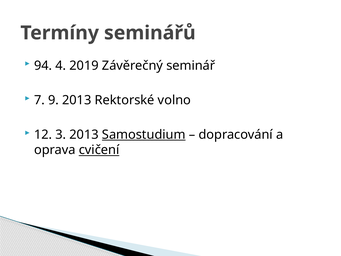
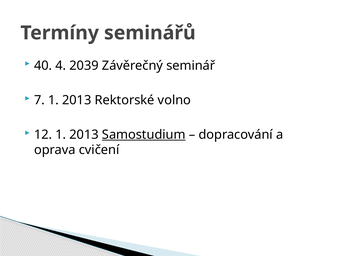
94: 94 -> 40
2019: 2019 -> 2039
7 9: 9 -> 1
12 3: 3 -> 1
cvičení underline: present -> none
